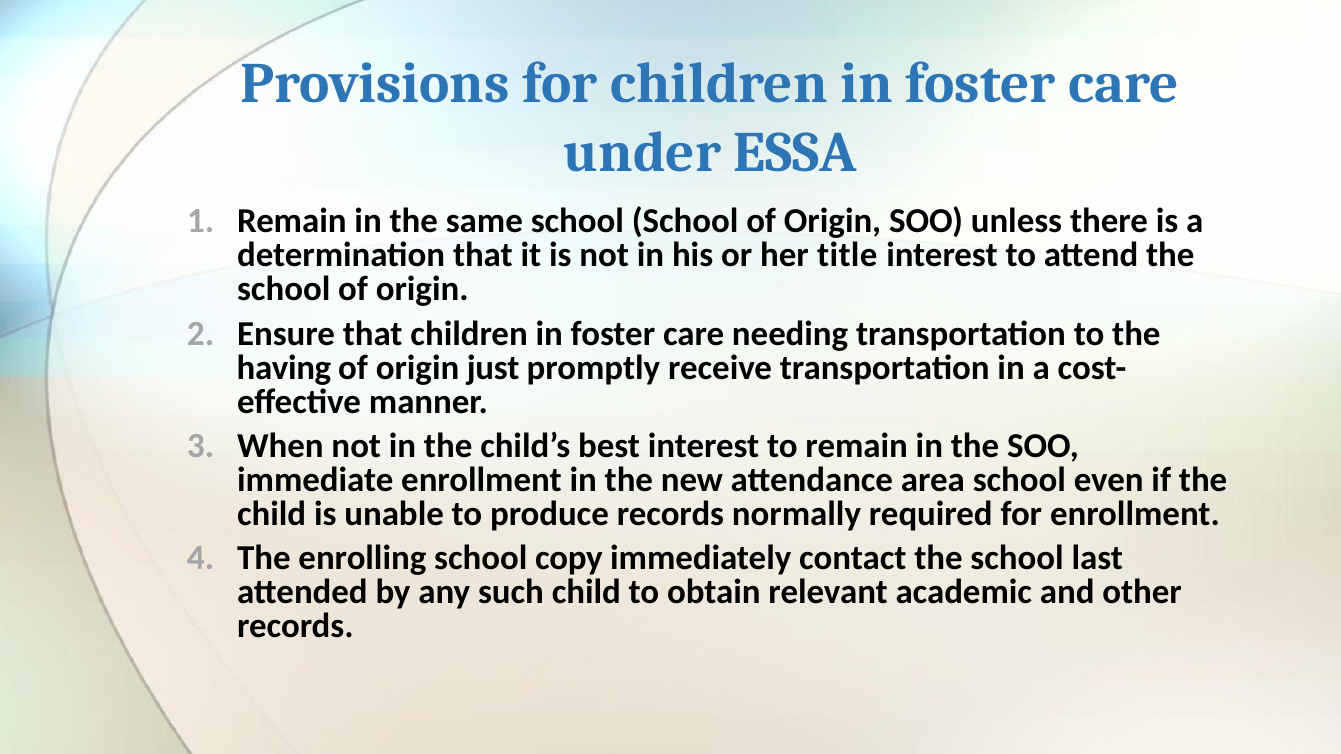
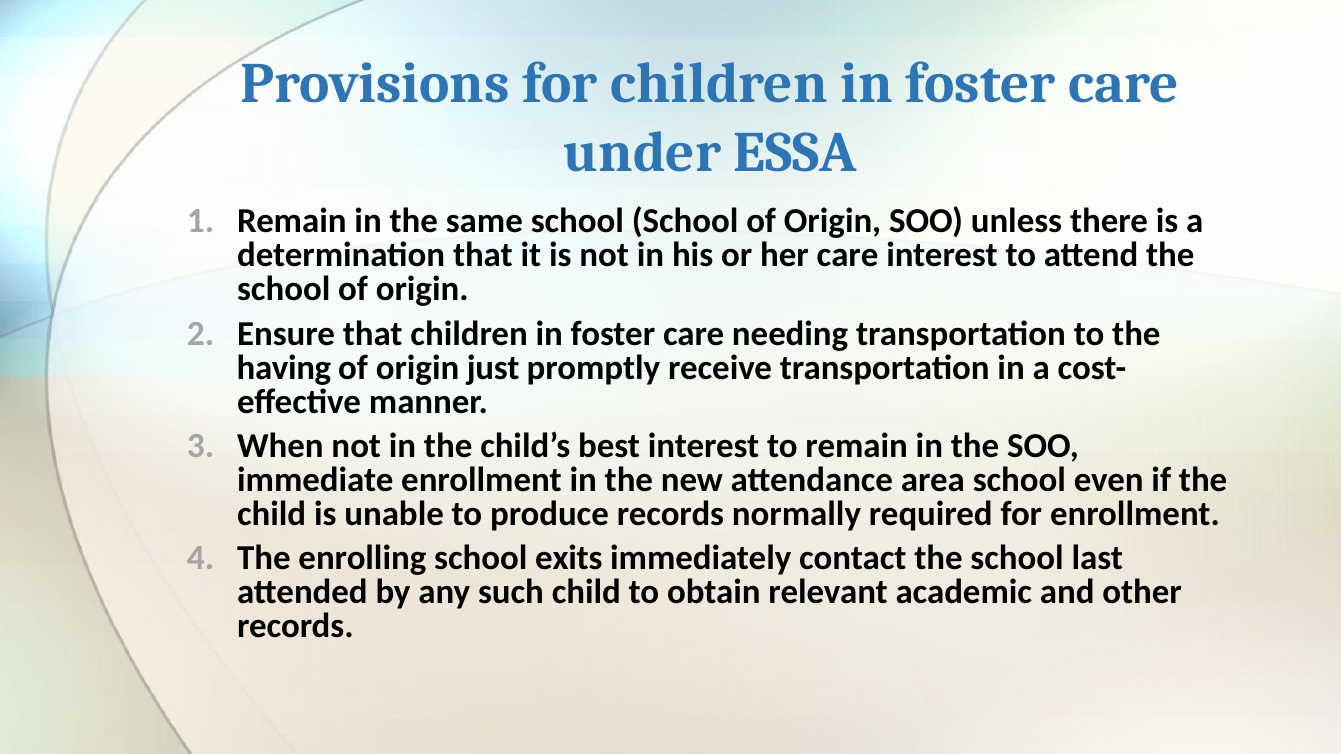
her title: title -> care
copy: copy -> exits
